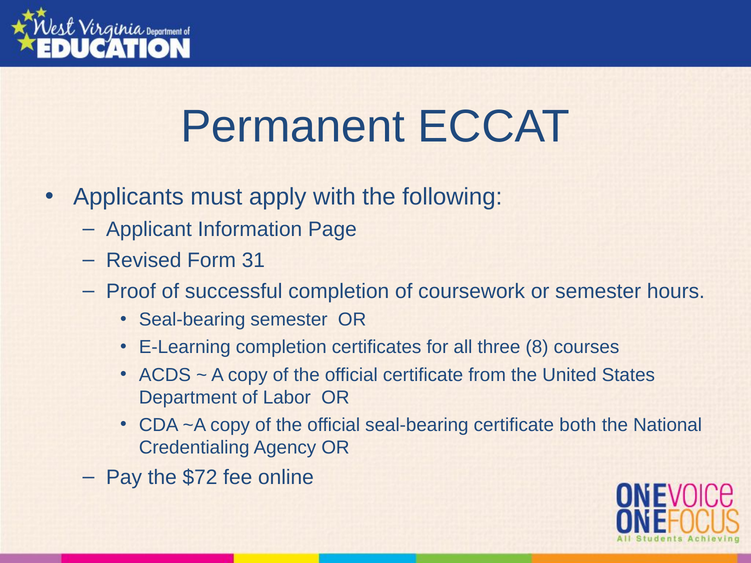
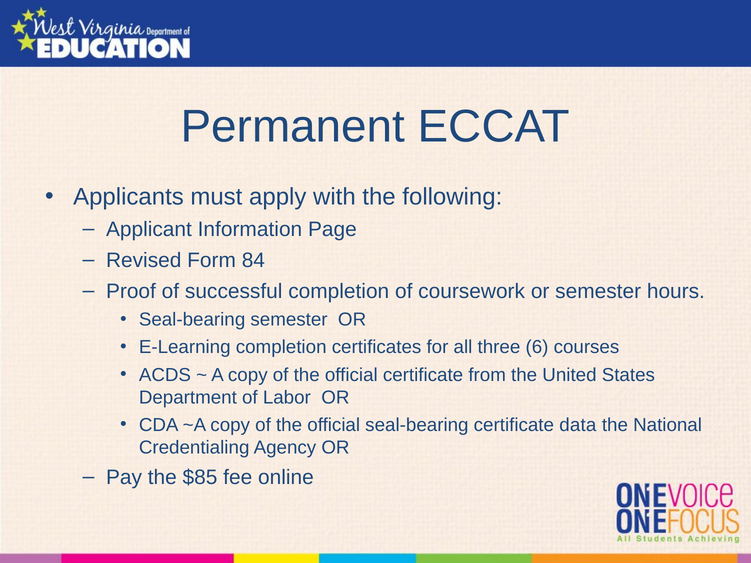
31: 31 -> 84
8: 8 -> 6
both: both -> data
$72: $72 -> $85
